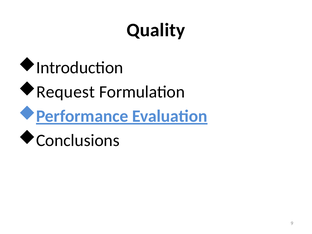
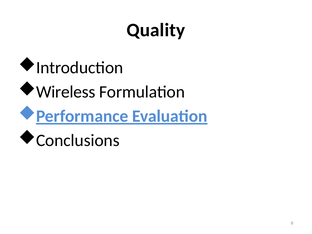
Request: Request -> Wireless
